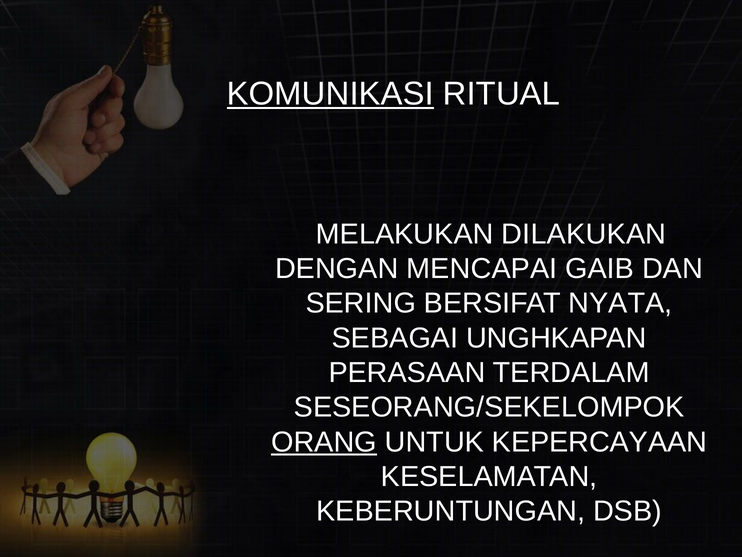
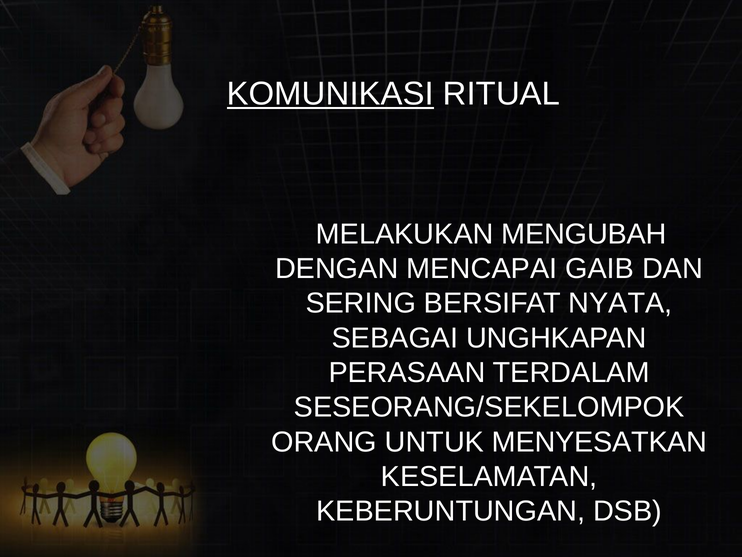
DILAKUKAN: DILAKUKAN -> MENGUBAH
ORANG underline: present -> none
KEPERCAYAAN: KEPERCAYAAN -> MENYESATKAN
